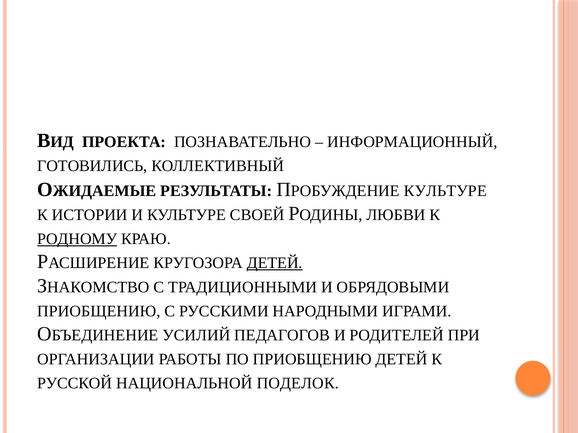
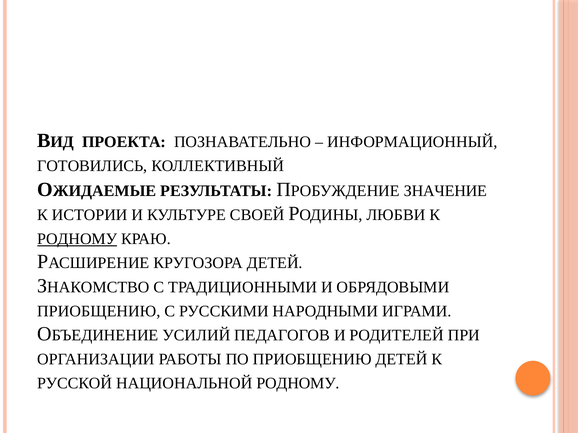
КУЛЬТУРЕ at (445, 191): КУЛЬТУРЕ -> ЗНАЧЕНИЕ
ДЕТЕЙ at (275, 263) underline: present -> none
НАЦИОНАЛЬНОЙ ПОДЕЛОК: ПОДЕЛОК -> РОДНОМУ
